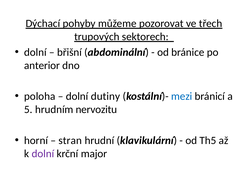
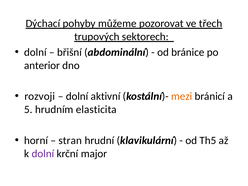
poloha: poloha -> rozvoji
dutiny: dutiny -> aktivní
mezi colour: blue -> orange
nervozitu: nervozitu -> elasticita
